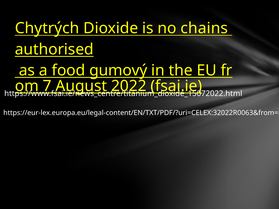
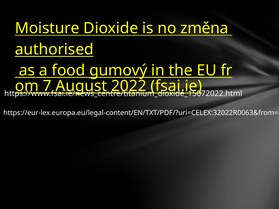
Chytrých: Chytrých -> Moisture
chains: chains -> změna
